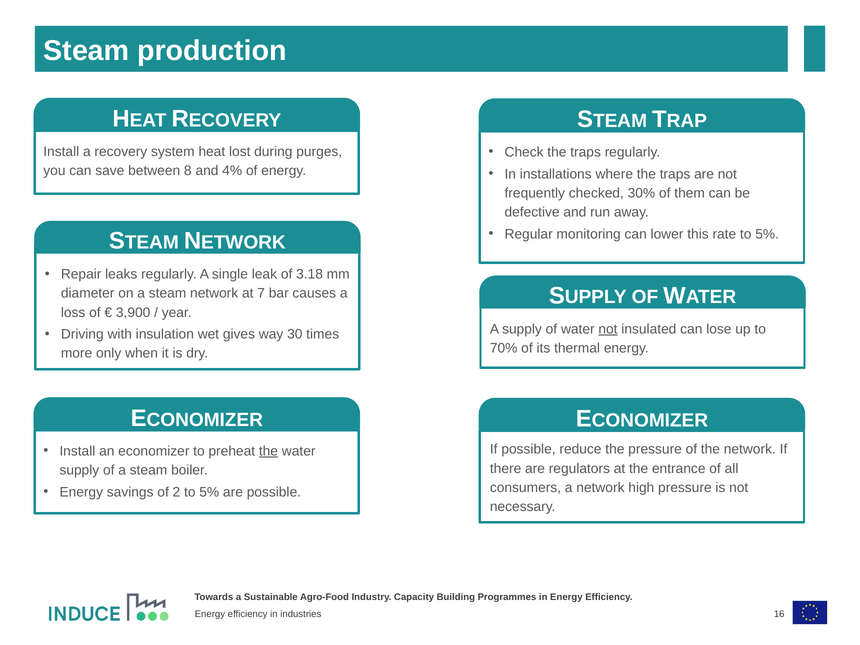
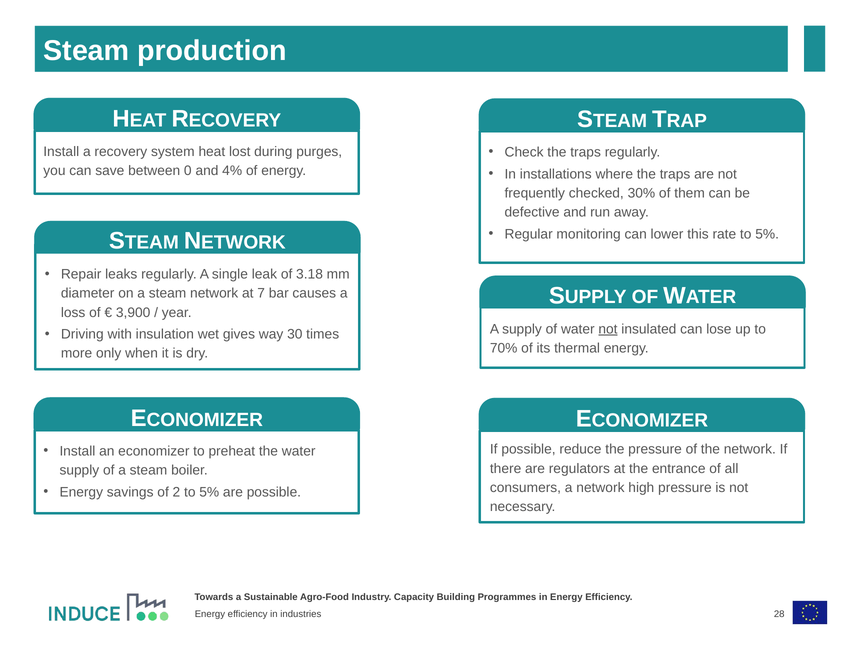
8: 8 -> 0
the at (268, 451) underline: present -> none
16: 16 -> 28
